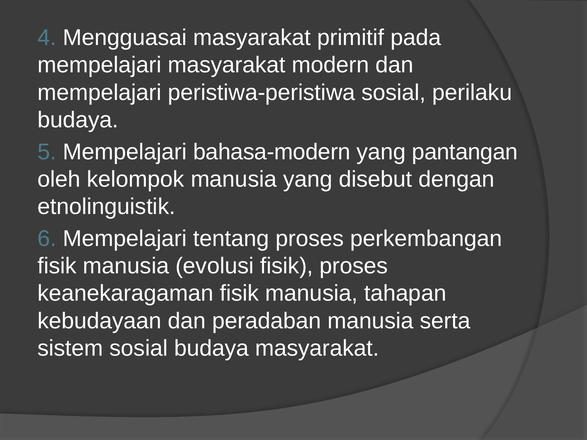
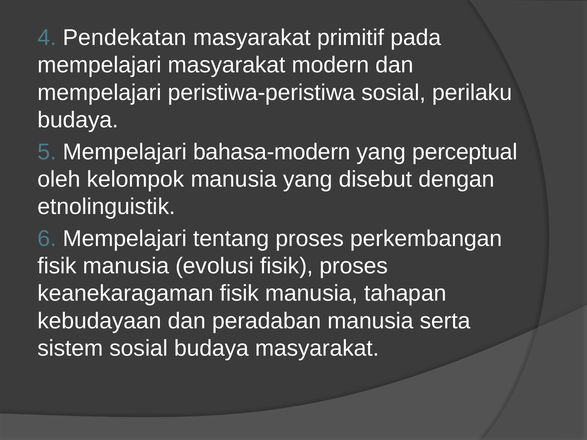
Mengguasai: Mengguasai -> Pendekatan
pantangan: pantangan -> perceptual
